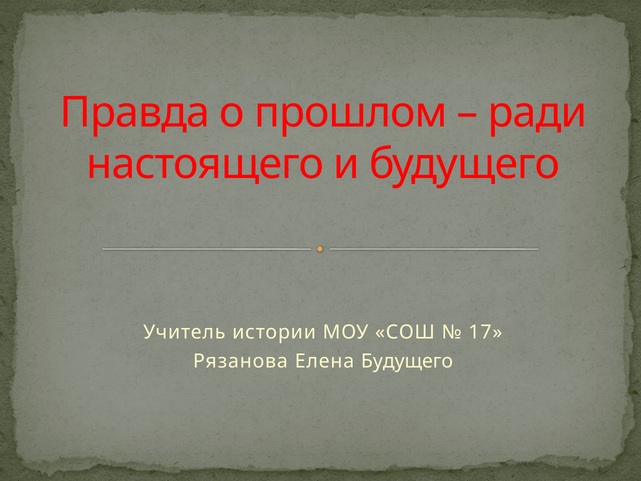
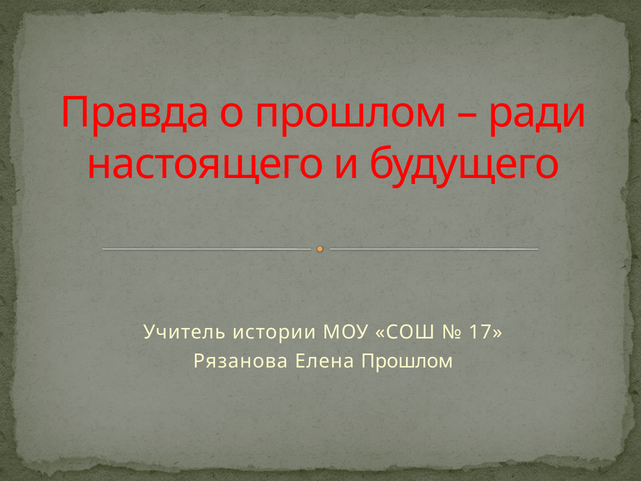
Елена Будущего: Будущего -> Прошлом
